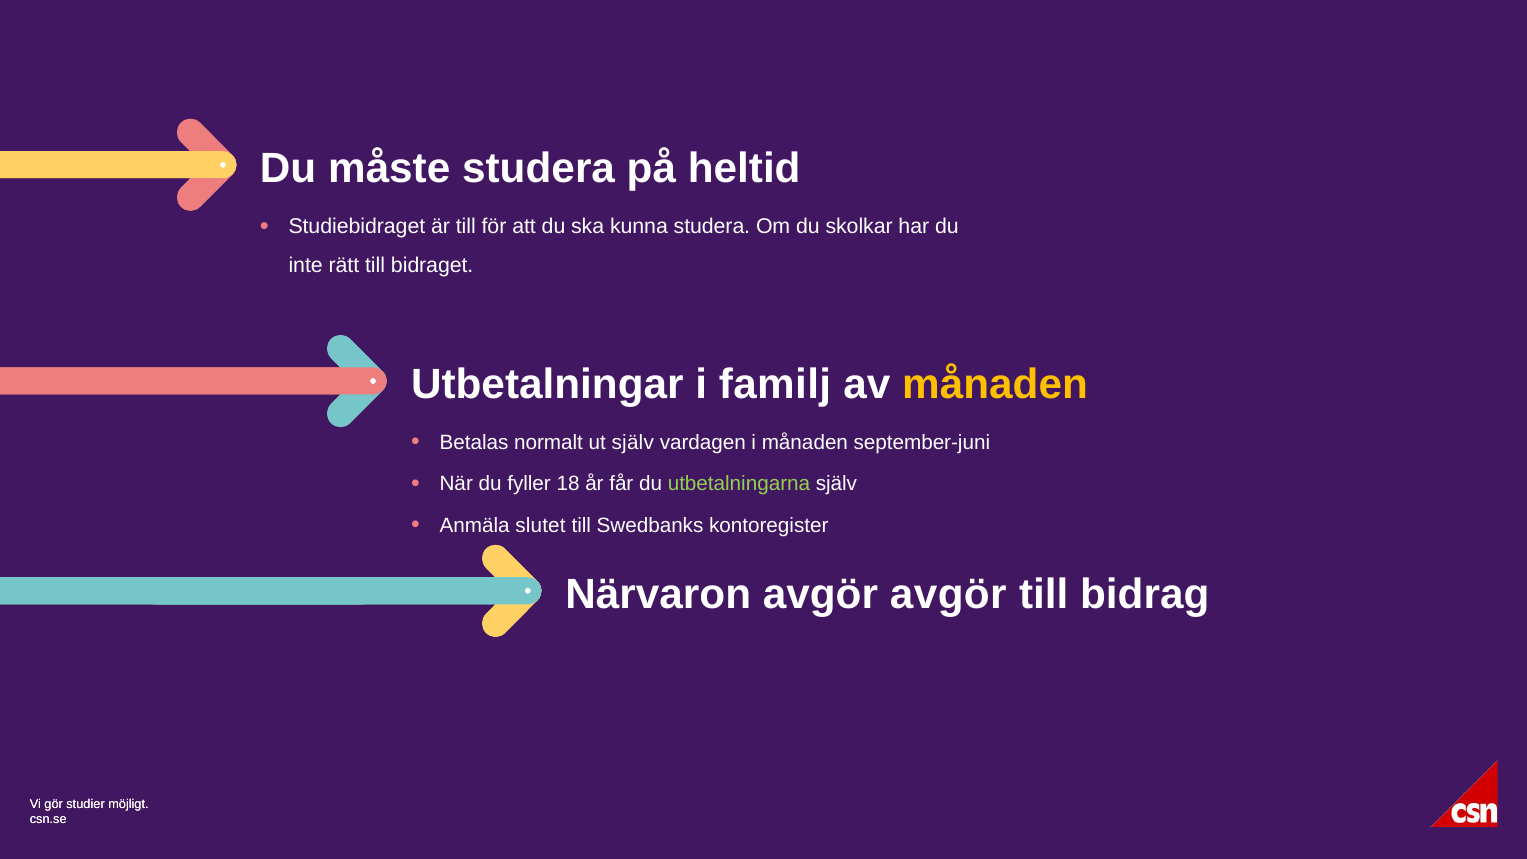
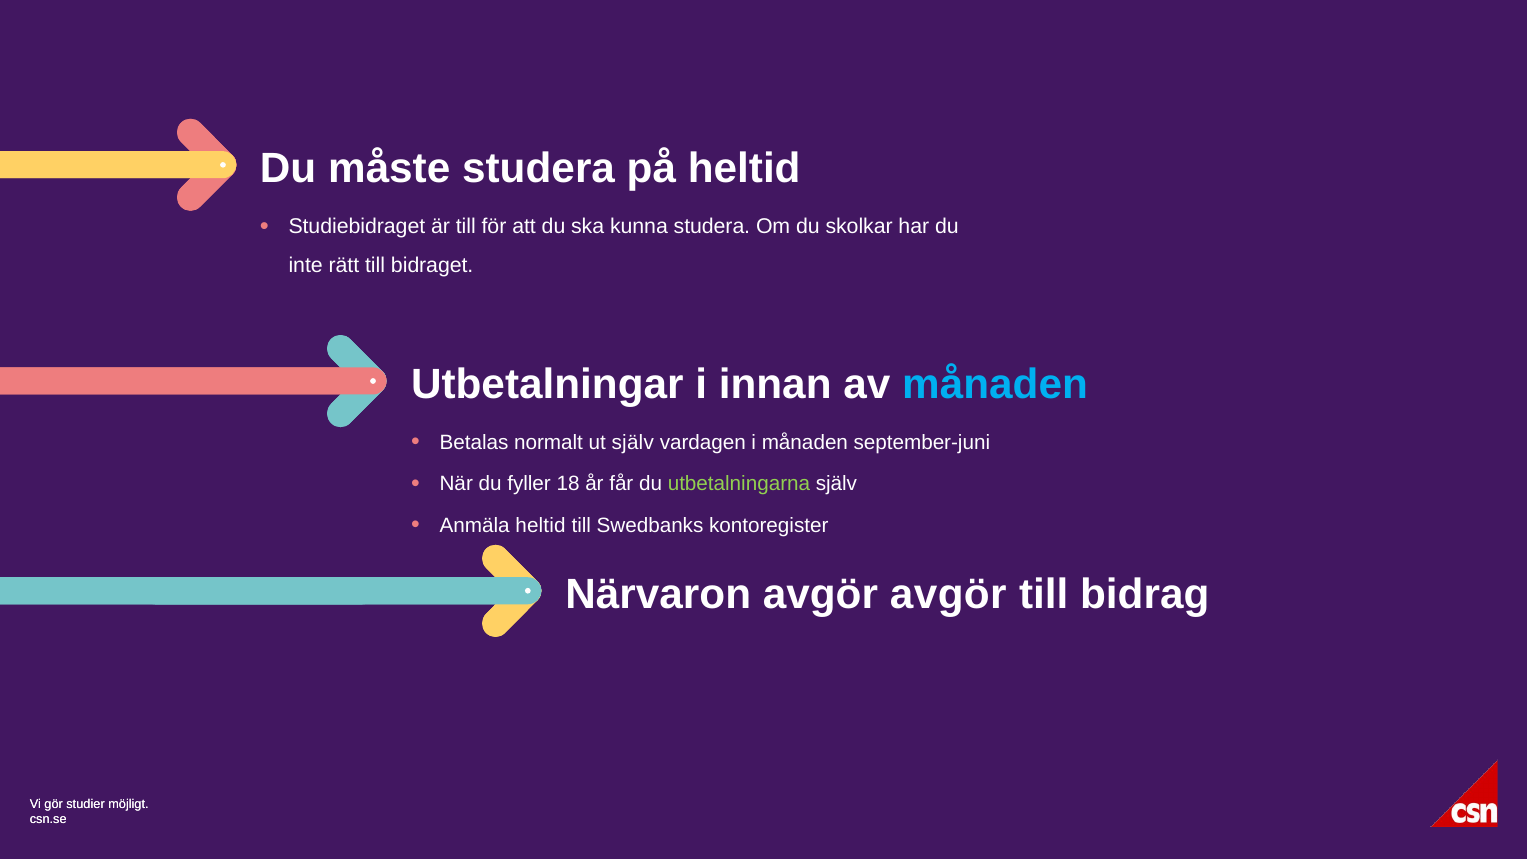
familj: familj -> innan
månaden at (995, 384) colour: yellow -> light blue
Anmäla slutet: slutet -> heltid
